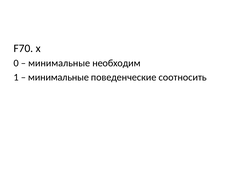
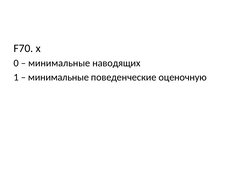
необходим: необходим -> наводящих
соотносить: соотносить -> оценочную
